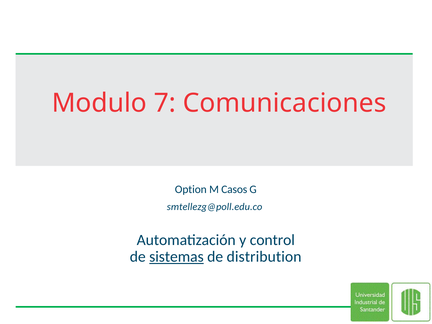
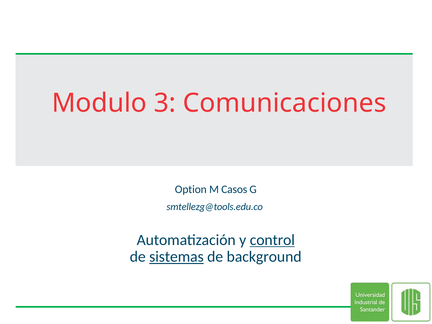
7: 7 -> 3
smtellezg@poll.edu.co: smtellezg@poll.edu.co -> smtellezg@tools.edu.co
control underline: none -> present
distribution: distribution -> background
